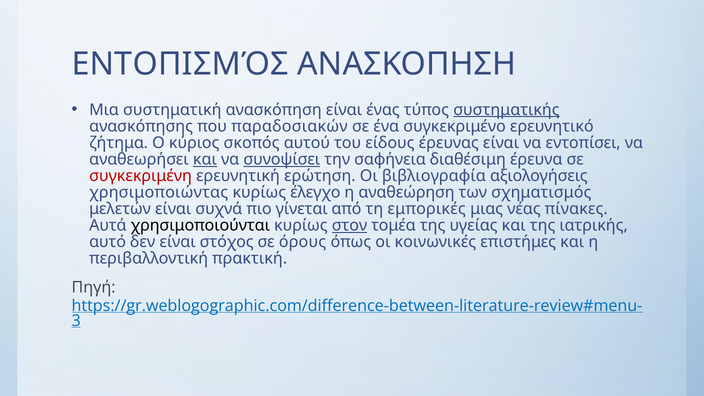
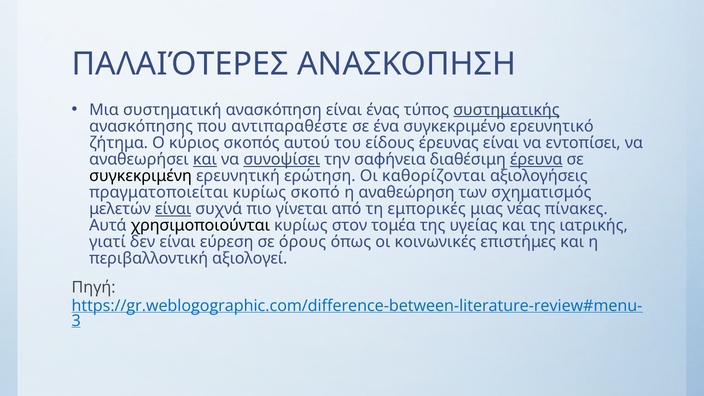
ΕΝΤΟΠΙΣΜΌΣ: ΕΝΤΟΠΙΣΜΌΣ -> ΠΑΛΑΙΌΤΕΡΕΣ
παραδοσιακών: παραδοσιακών -> αντιπαραθέστε
έρευνα underline: none -> present
συγκεκριμένη colour: red -> black
βιβλιογραφία: βιβλιογραφία -> καθορίζονται
χρησιμοποιώντας: χρησιμοποιώντας -> πραγματοποιείται
έλεγχο: έλεγχο -> σκοπό
είναι at (173, 209) underline: none -> present
στον underline: present -> none
αυτό: αυτό -> γιατί
στόχος: στόχος -> εύρεση
πρακτική: πρακτική -> αξιολογεί
